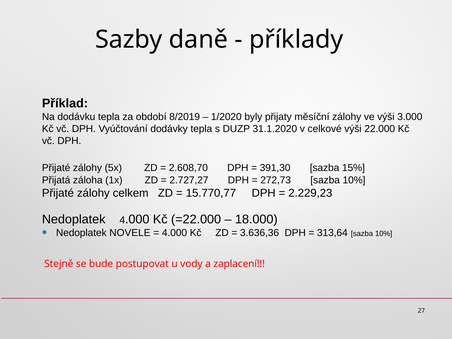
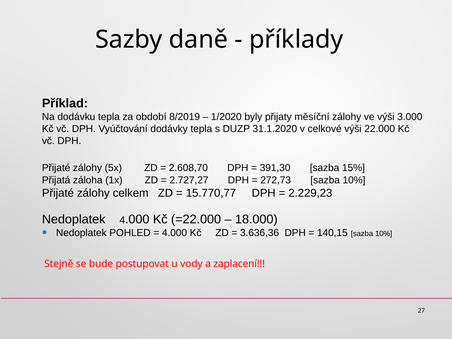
NOVELE: NOVELE -> POHLED
313,64: 313,64 -> 140,15
